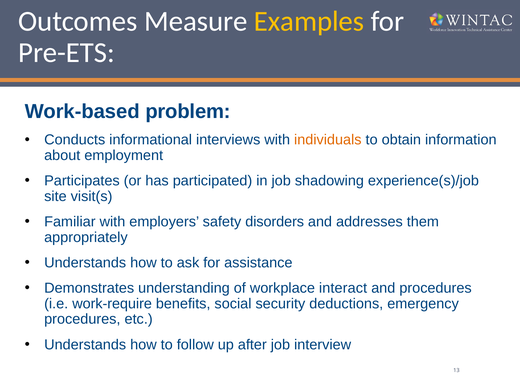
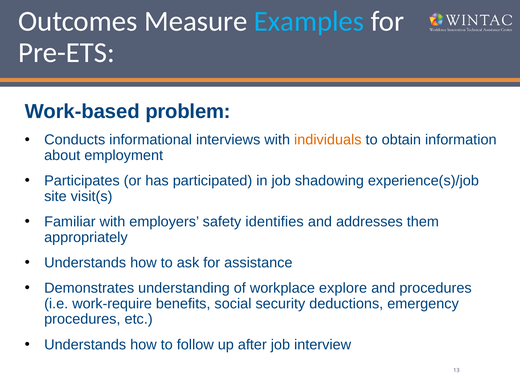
Examples colour: yellow -> light blue
disorders: disorders -> identifies
interact: interact -> explore
